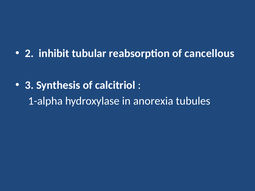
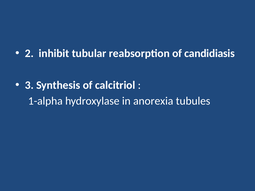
cancellous: cancellous -> candidiasis
